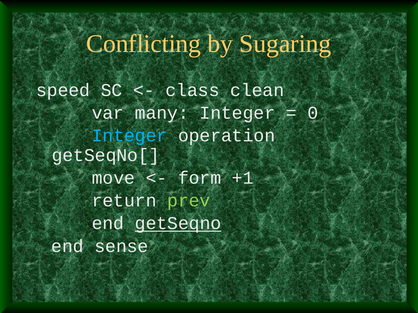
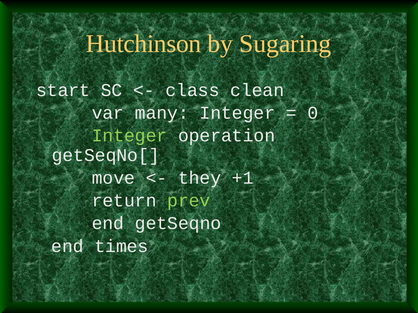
Conflicting: Conflicting -> Hutchinson
speed: speed -> start
Integer at (130, 136) colour: light blue -> light green
form: form -> they
getSeqno underline: present -> none
sense: sense -> times
